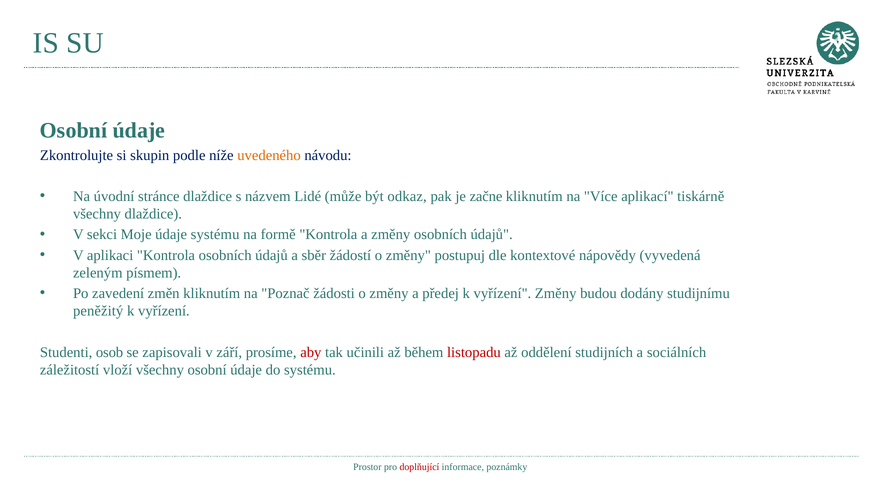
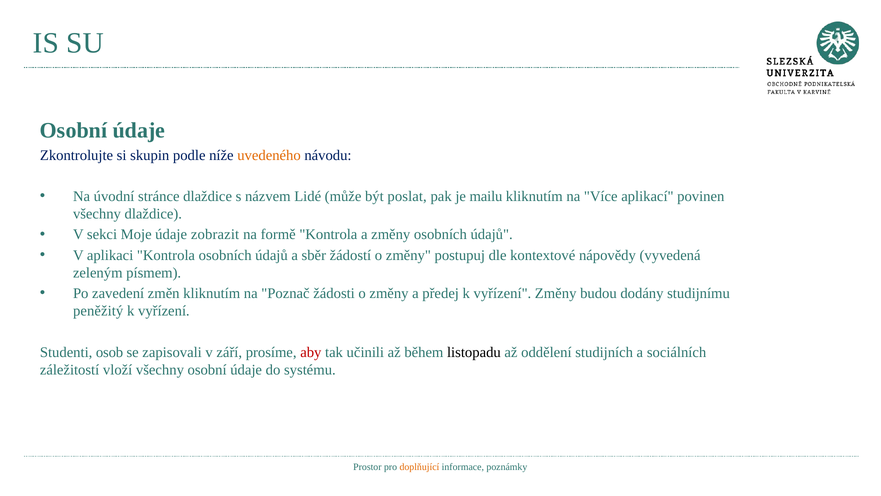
odkaz: odkaz -> poslat
začne: začne -> mailu
tiskárně: tiskárně -> povinen
údaje systému: systému -> zobrazit
listopadu colour: red -> black
doplňující colour: red -> orange
